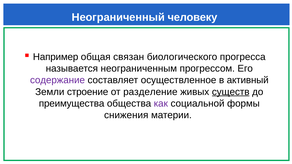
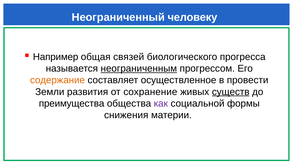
связан: связан -> связей
неограниченным underline: none -> present
содержание colour: purple -> orange
активный: активный -> провести
строение: строение -> развития
разделение: разделение -> сохранение
